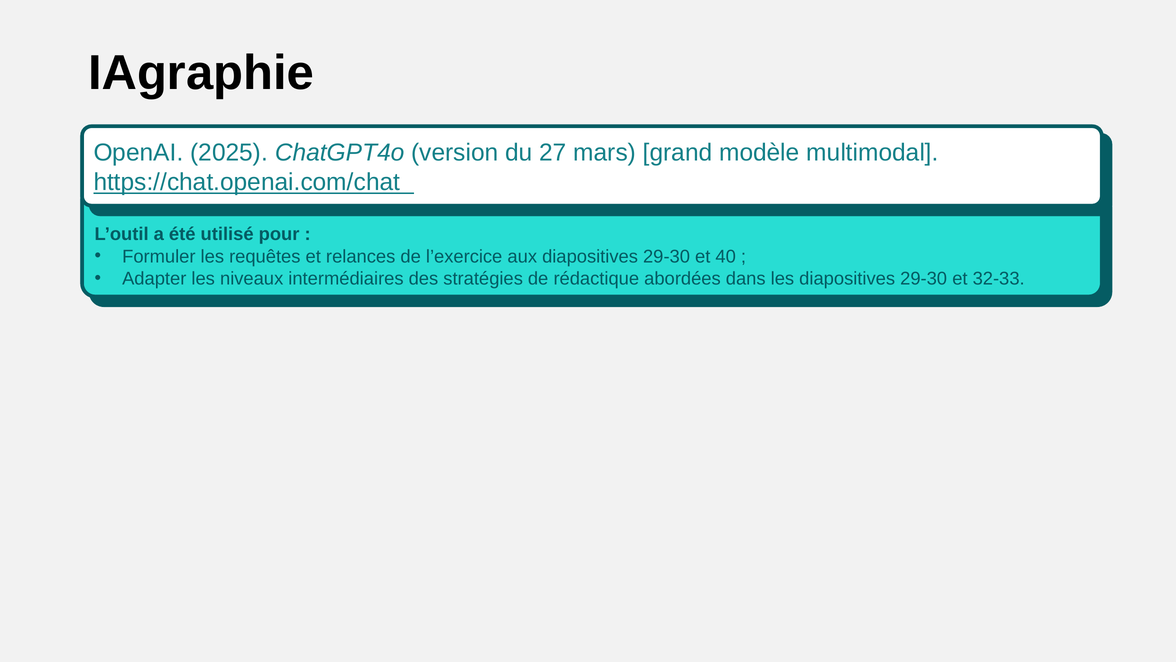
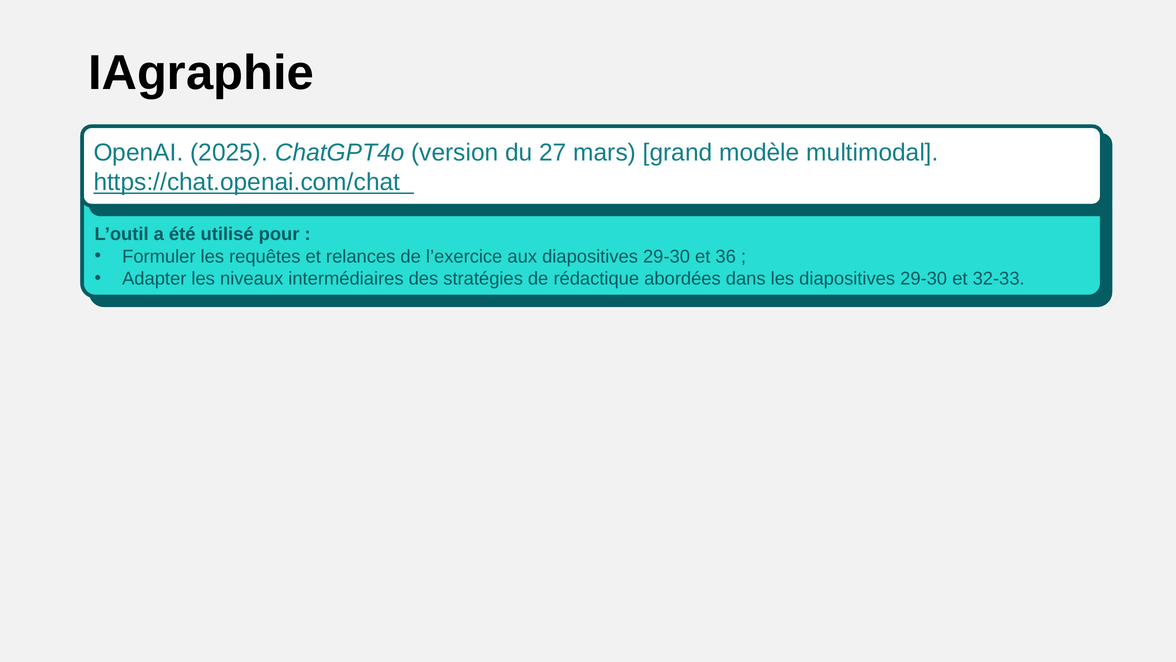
40: 40 -> 36
